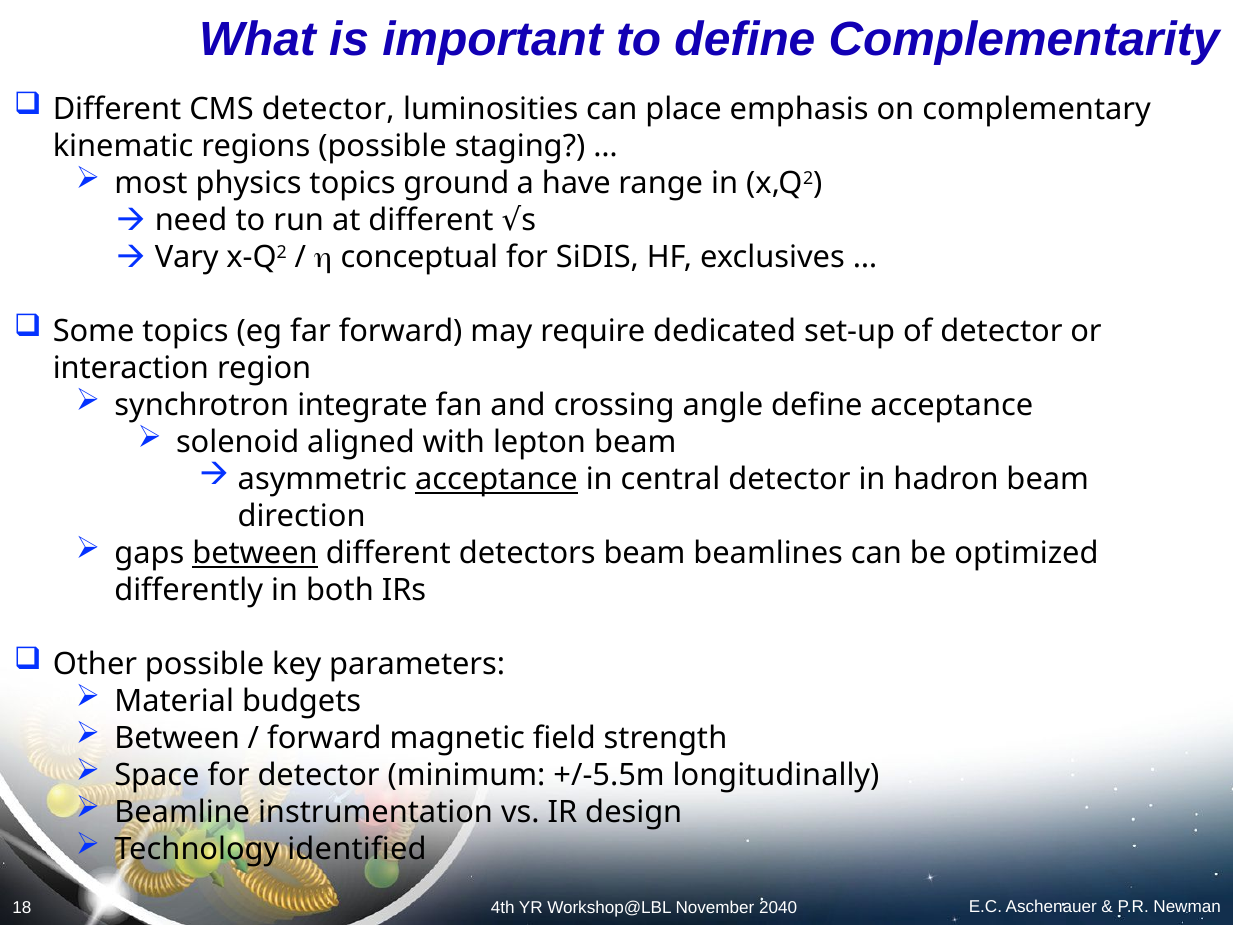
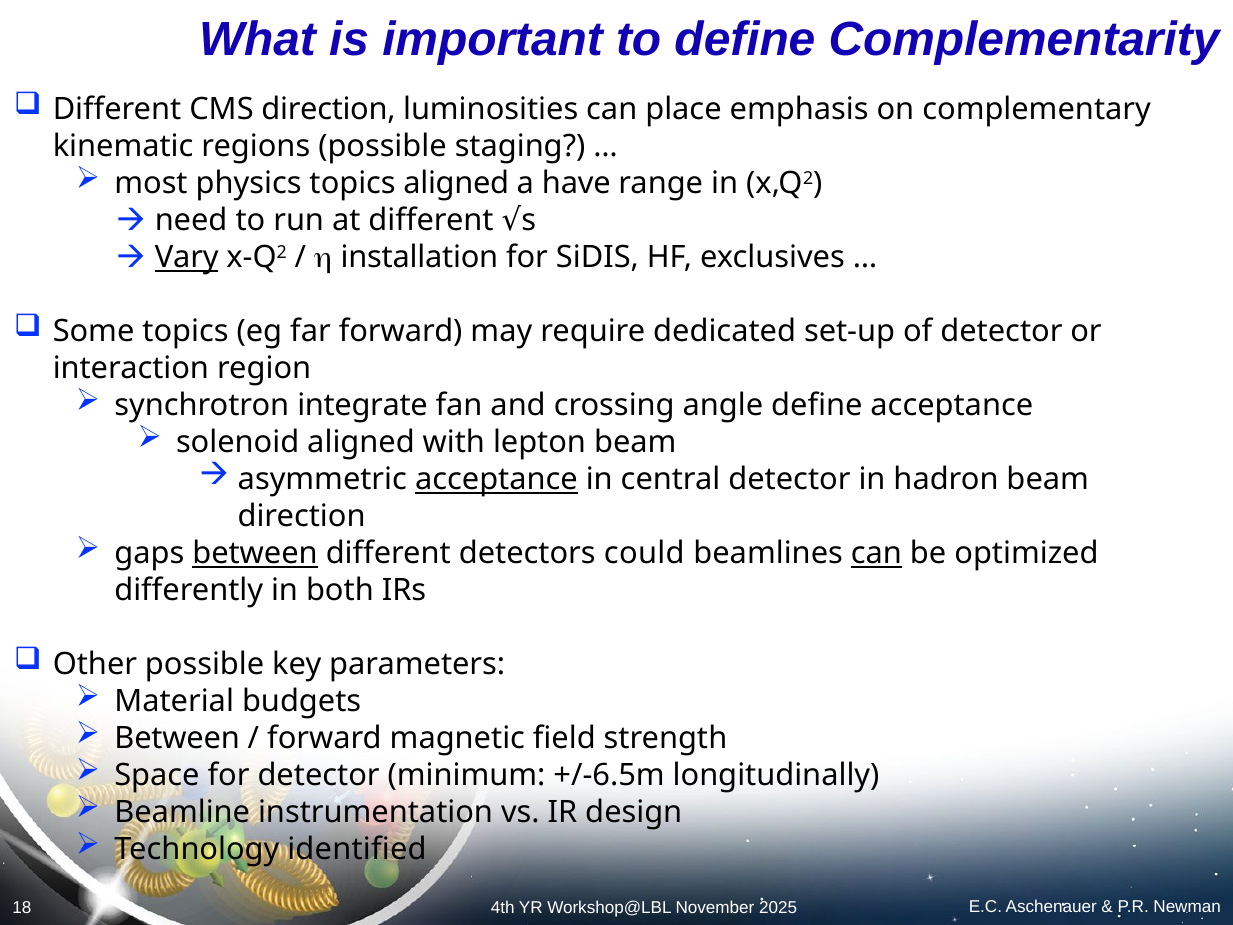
CMS detector: detector -> direction
topics ground: ground -> aligned
Vary underline: none -> present
conceptual: conceptual -> installation
detectors beam: beam -> could
can at (876, 553) underline: none -> present
+/-5.5m: +/-5.5m -> +/-6.5m
2040: 2040 -> 2025
